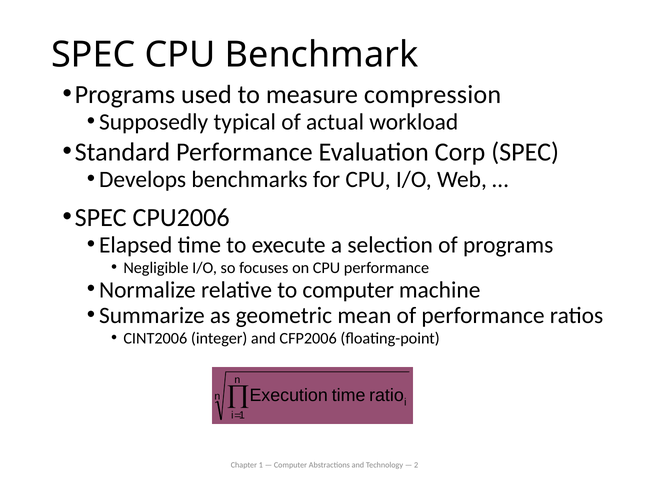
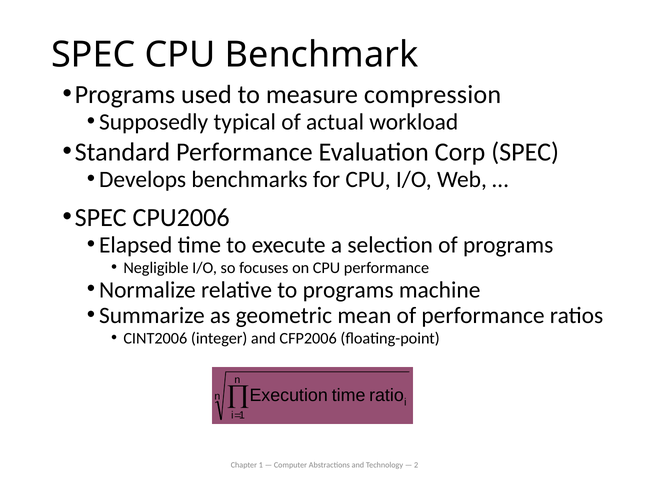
to computer: computer -> programs
